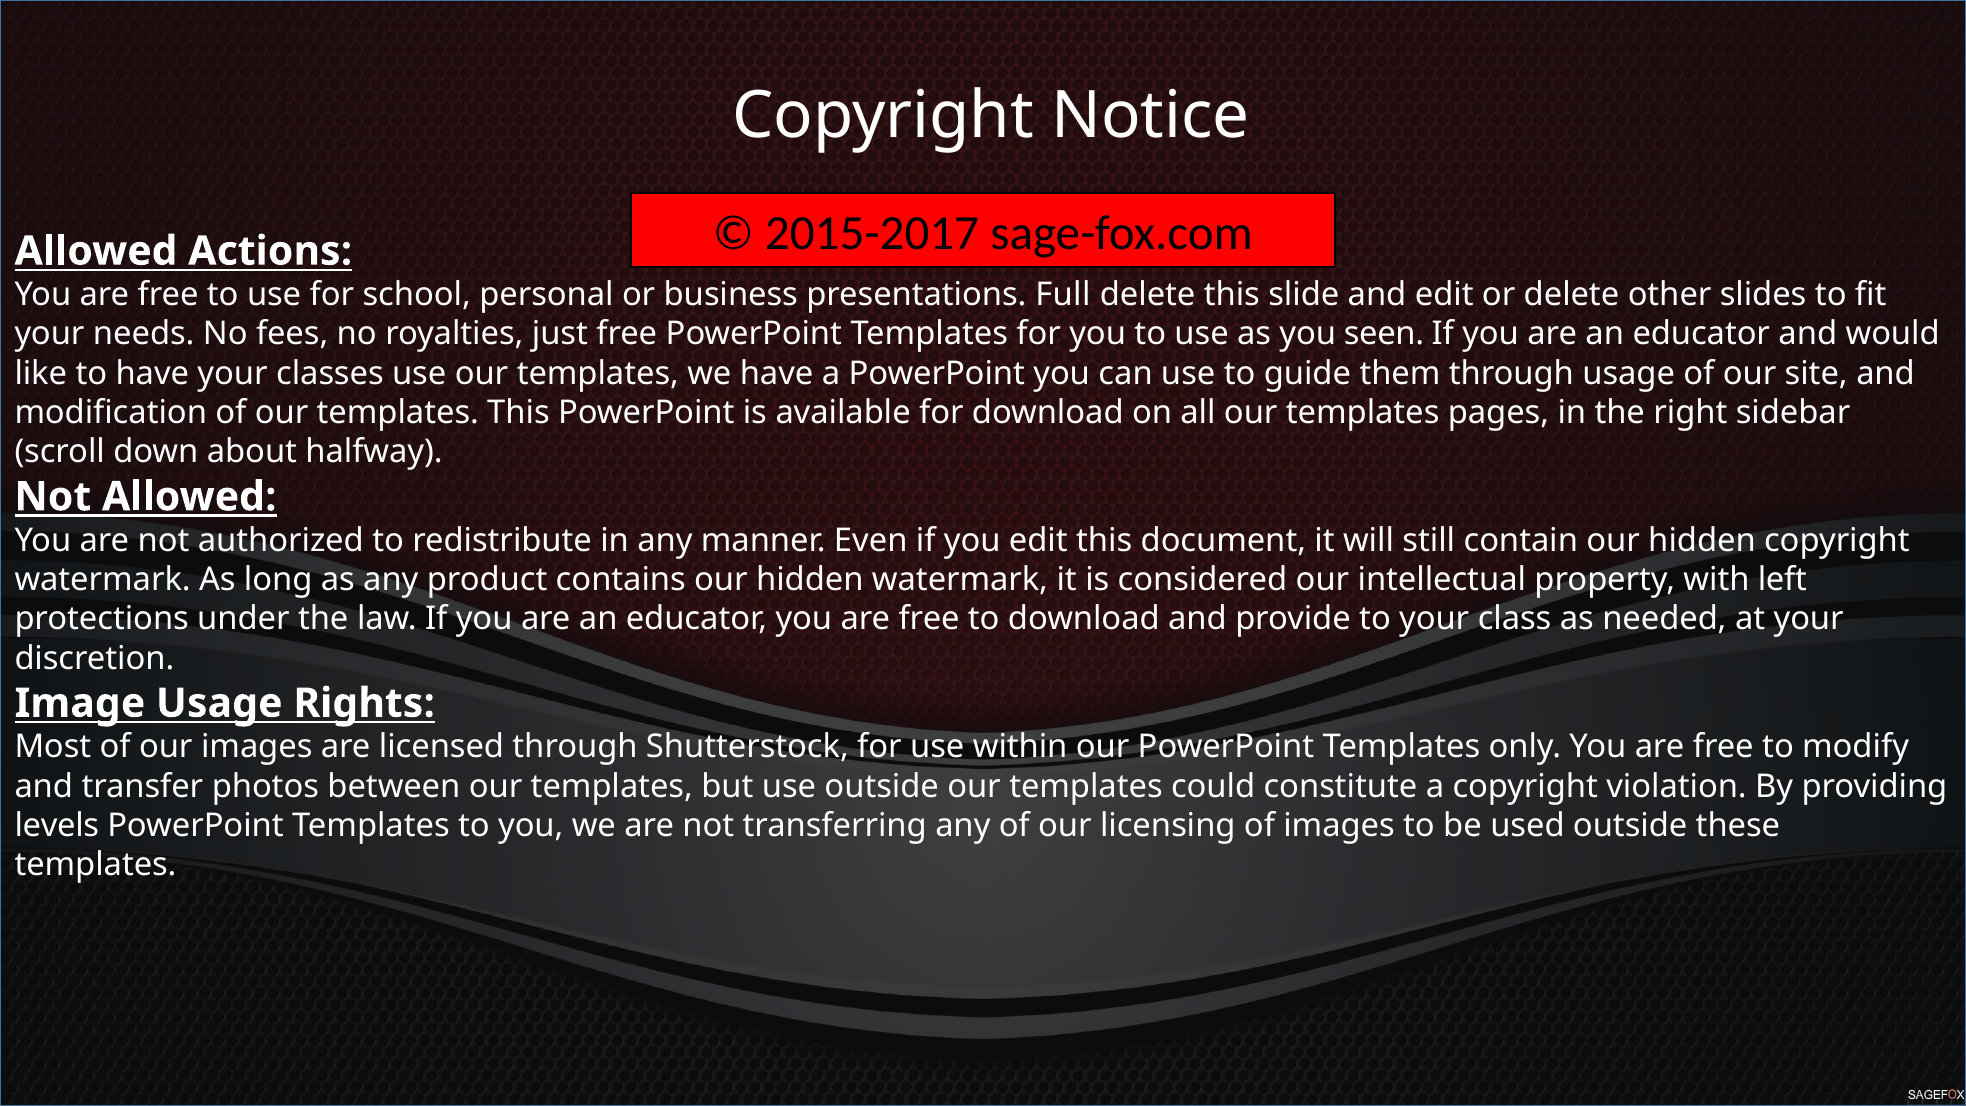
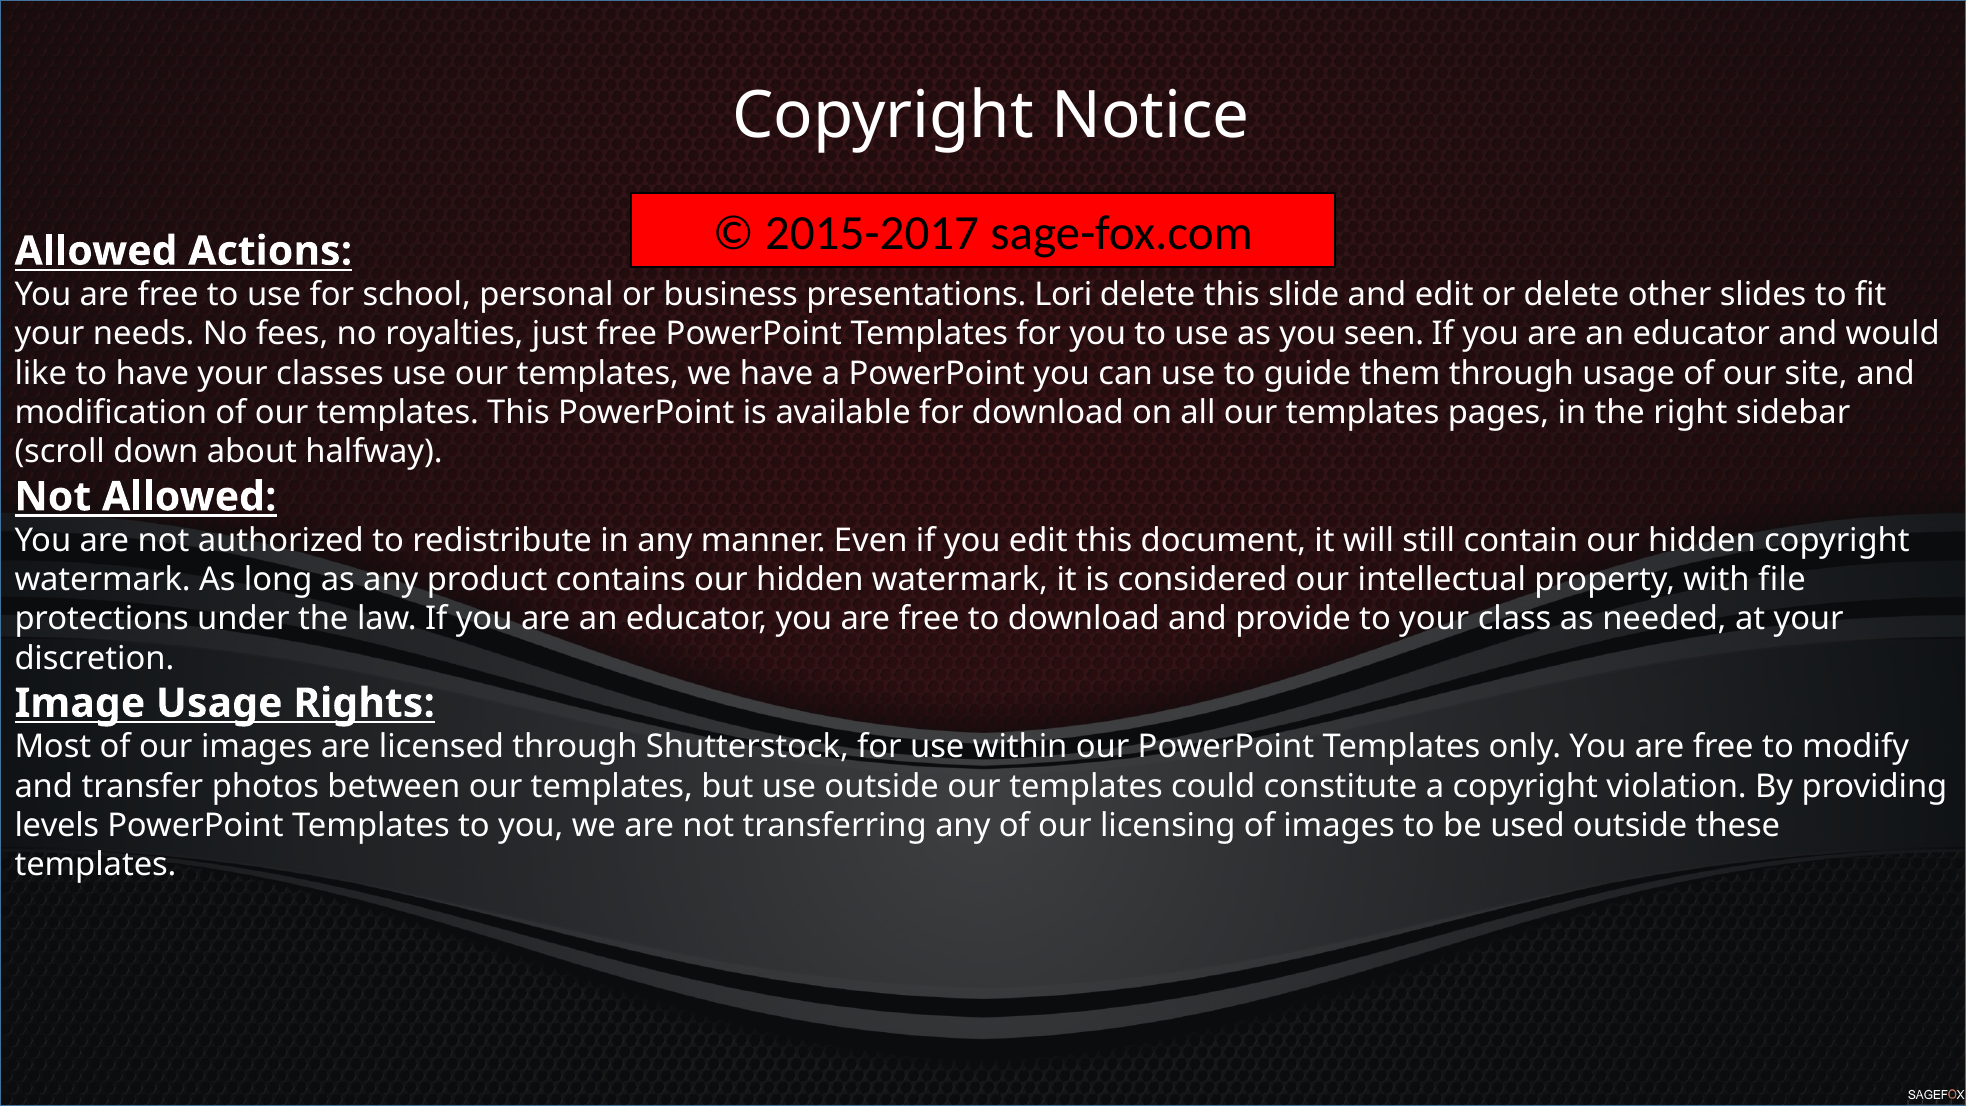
Full: Full -> Lori
left: left -> file
